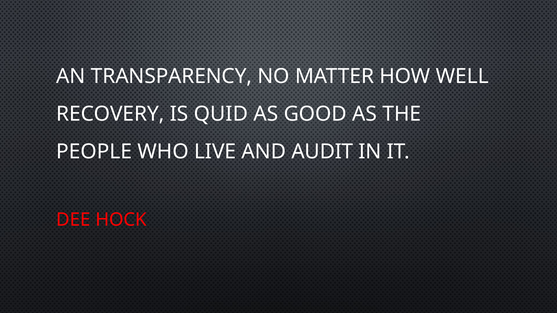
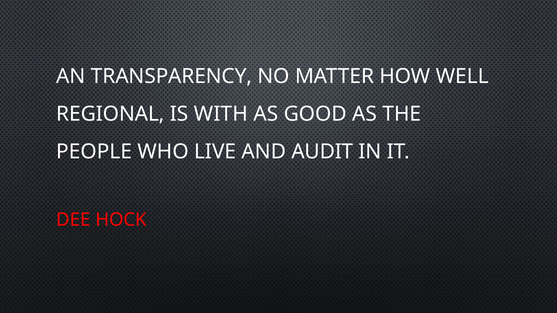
RECOVERY: RECOVERY -> REGIONAL
QUID: QUID -> WITH
